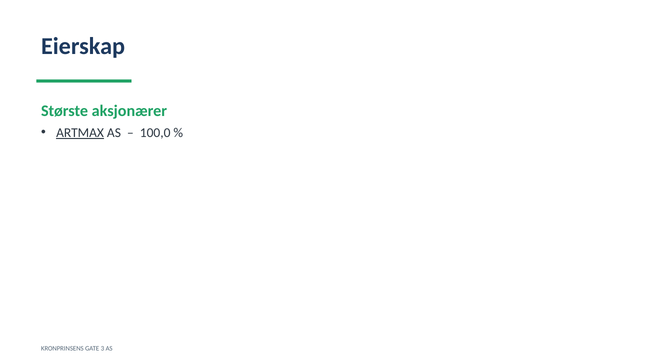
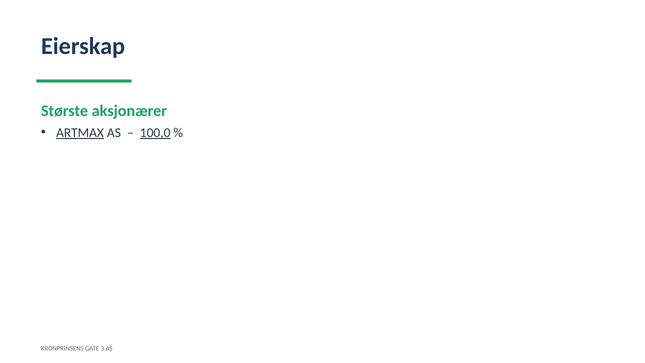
100,0 underline: none -> present
